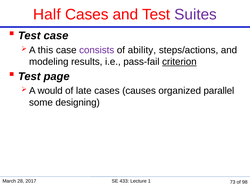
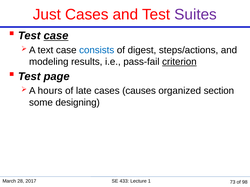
Half: Half -> Just
case at (56, 36) underline: none -> present
this: this -> text
consists colour: purple -> blue
ability: ability -> digest
would: would -> hours
parallel: parallel -> section
